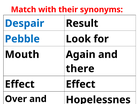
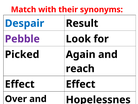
Pebble colour: blue -> purple
Mouth: Mouth -> Picked
there: there -> reach
